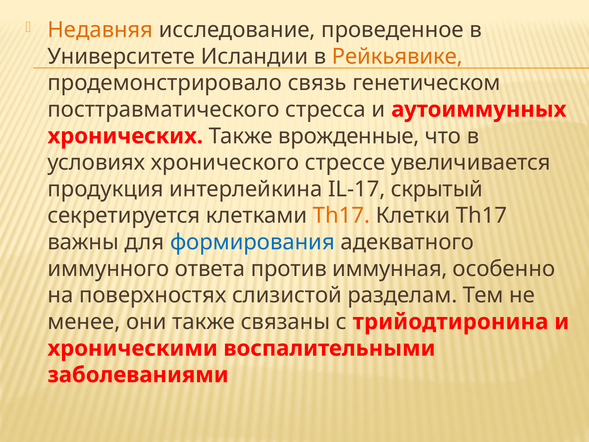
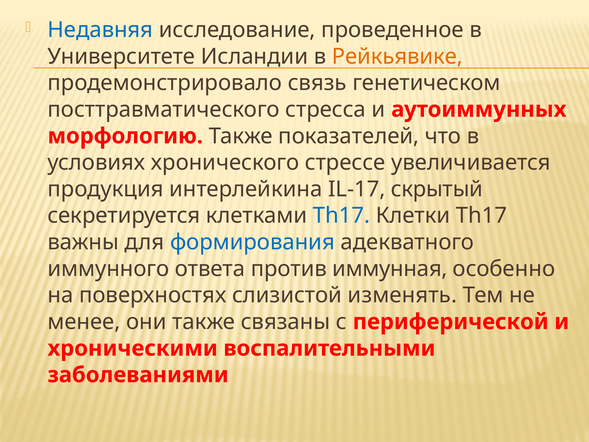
Недавняя colour: orange -> blue
хронических: хронических -> морфологию
врожденные: врожденные -> показателей
Th17 at (341, 216) colour: orange -> blue
разделам: разделам -> изменять
трийодтиронина: трийодтиронина -> периферической
